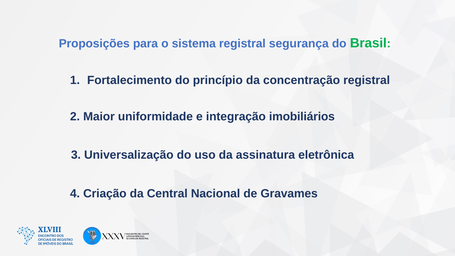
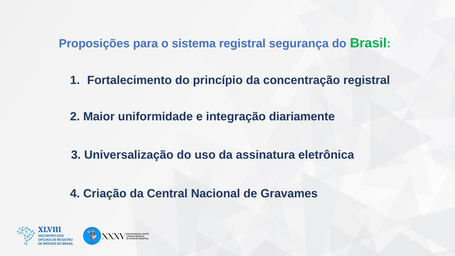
imobiliários: imobiliários -> diariamente
